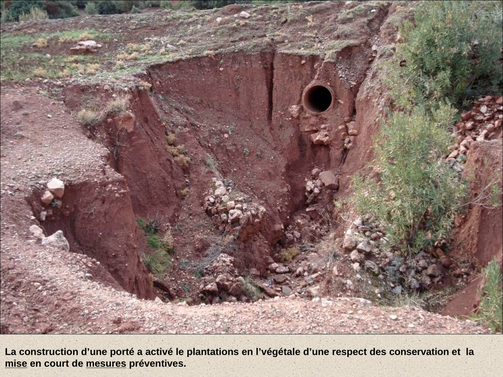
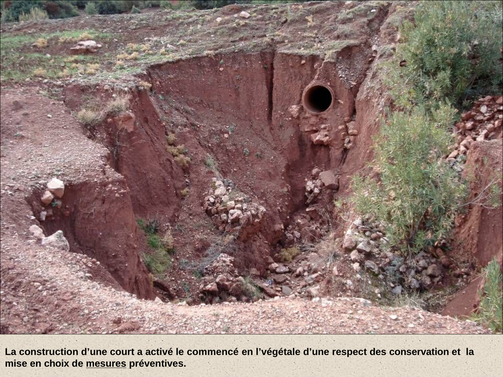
porté: porté -> court
plantations: plantations -> commencé
mise underline: present -> none
court: court -> choix
